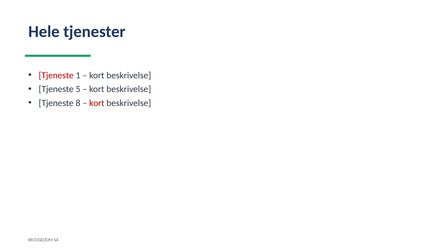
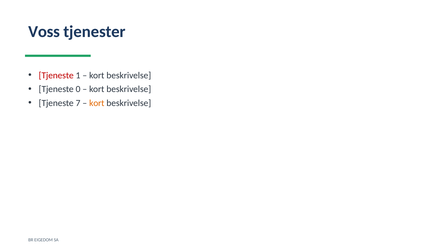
Hele: Hele -> Voss
5: 5 -> 0
8: 8 -> 7
kort at (97, 103) colour: red -> orange
